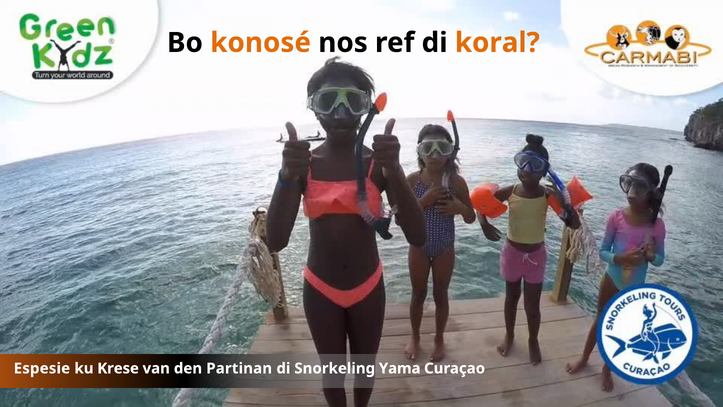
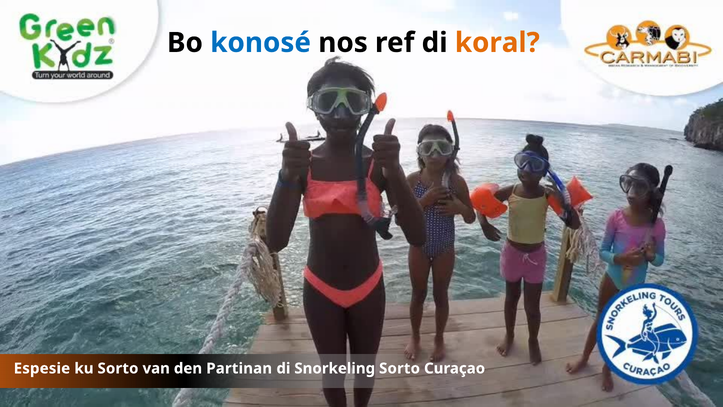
konosé colour: orange -> blue
ku Krese: Krese -> Sorto
Snorkeling Yama: Yama -> Sorto
